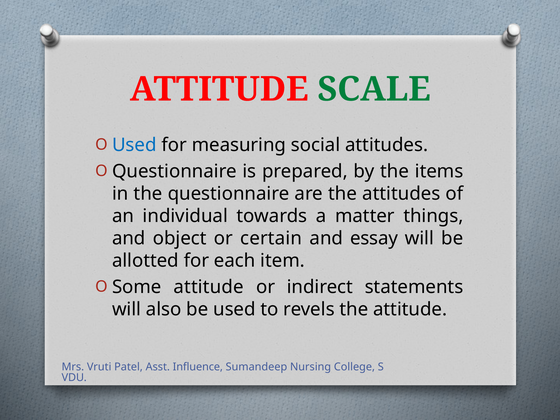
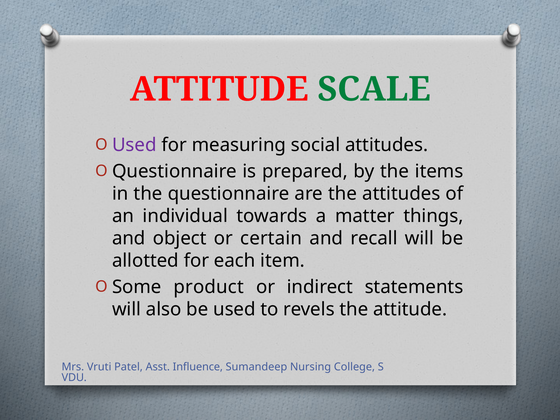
Used at (134, 145) colour: blue -> purple
essay: essay -> recall
Some attitude: attitude -> product
